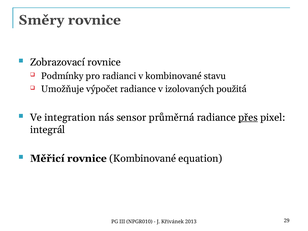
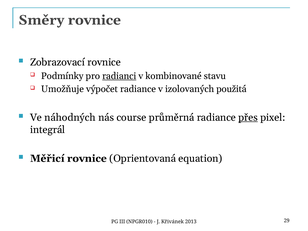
radianci underline: none -> present
integration: integration -> náhodných
sensor: sensor -> course
rovnice Kombinované: Kombinované -> Oprientovaná
